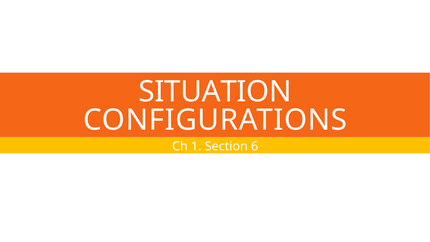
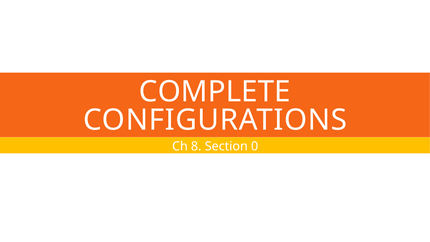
SITUATION: SITUATION -> COMPLETE
1: 1 -> 8
6: 6 -> 0
